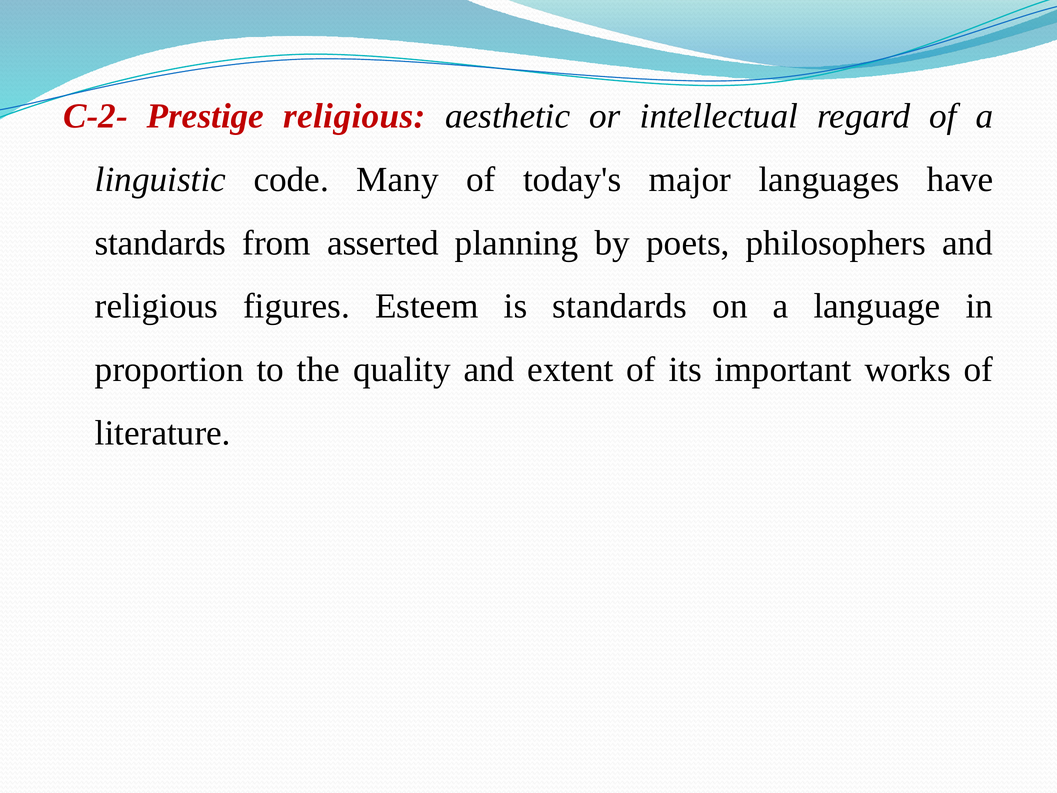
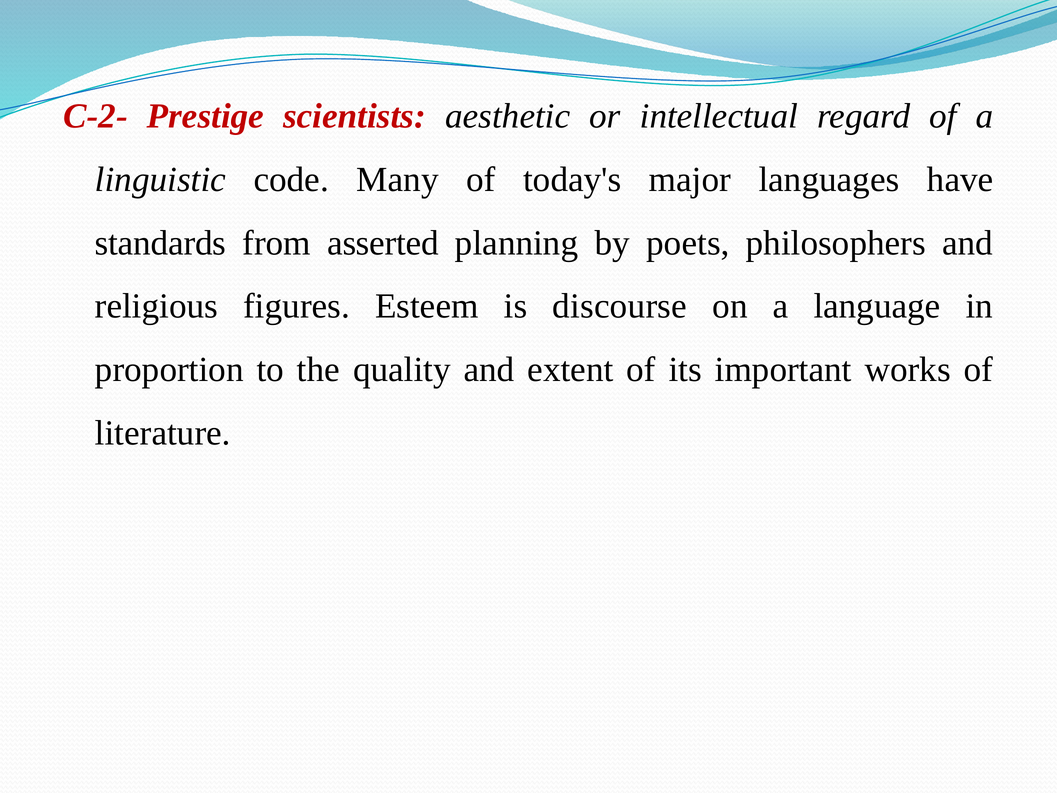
Prestige religious: religious -> scientists
is standards: standards -> discourse
